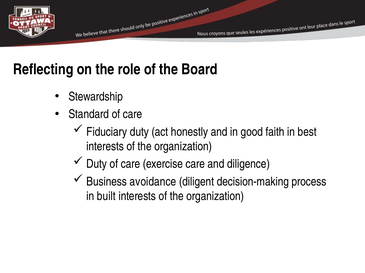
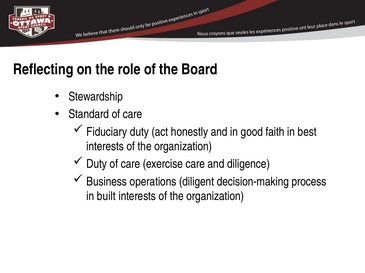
avoidance: avoidance -> operations
